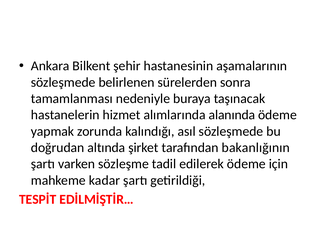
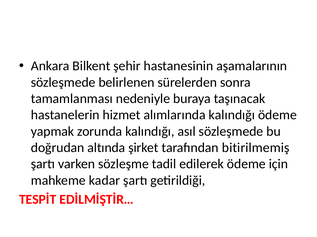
alımlarında alanında: alanında -> kalındığı
bakanlığının: bakanlığının -> bitirilmemiş
